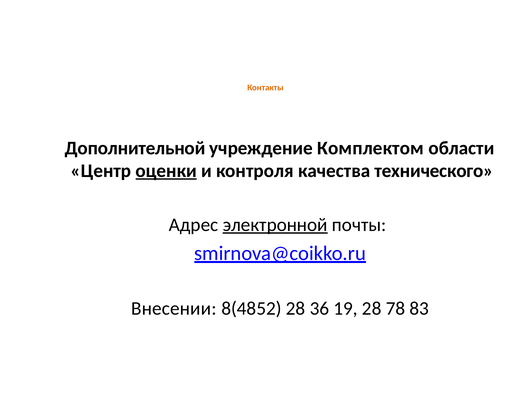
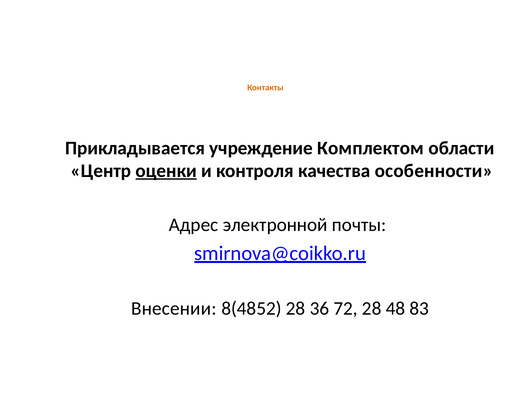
Дополнительной: Дополнительной -> Прикладывается
технического: технического -> особенности
электронной underline: present -> none
19: 19 -> 72
78: 78 -> 48
